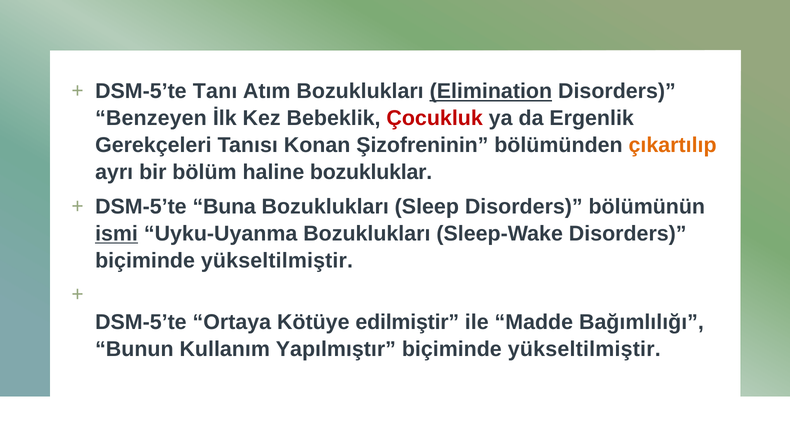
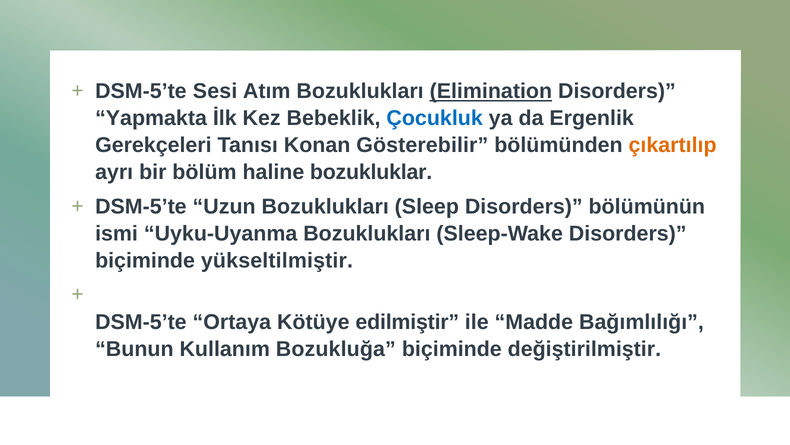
Tanı: Tanı -> Sesi
Benzeyen: Benzeyen -> Yapmakta
Çocukluk colour: red -> blue
Şizofreninin: Şizofreninin -> Gösterebilir
Buna: Buna -> Uzun
ismi underline: present -> none
Yapılmıştır: Yapılmıştır -> Bozukluğa
yükseltilmiştir at (584, 349): yükseltilmiştir -> değiştirilmiştir
